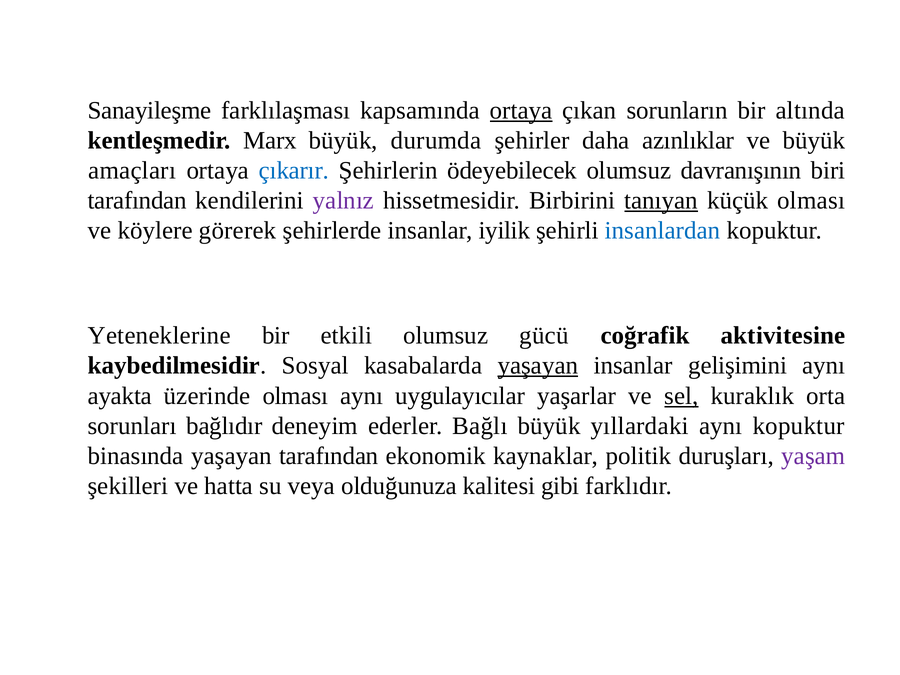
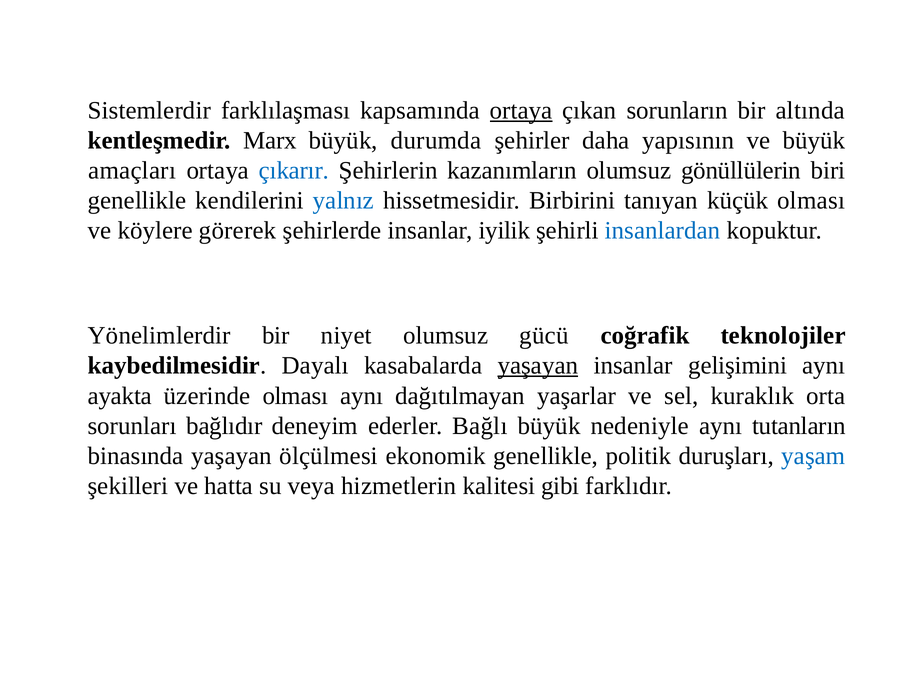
Sanayileşme: Sanayileşme -> Sistemlerdir
azınlıklar: azınlıklar -> yapısının
ödeyebilecek: ödeyebilecek -> kazanımların
davranışının: davranışının -> gönüllülerin
tarafından at (137, 200): tarafından -> genellikle
yalnız colour: purple -> blue
tanıyan underline: present -> none
Yeteneklerine: Yeteneklerine -> Yönelimlerdir
etkili: etkili -> niyet
aktivitesine: aktivitesine -> teknolojiler
Sosyal: Sosyal -> Dayalı
uygulayıcılar: uygulayıcılar -> dağıtılmayan
sel underline: present -> none
yıllardaki: yıllardaki -> nedeniyle
aynı kopuktur: kopuktur -> tutanların
yaşayan tarafından: tarafından -> ölçülmesi
ekonomik kaynaklar: kaynaklar -> genellikle
yaşam colour: purple -> blue
olduğunuza: olduğunuza -> hizmetlerin
